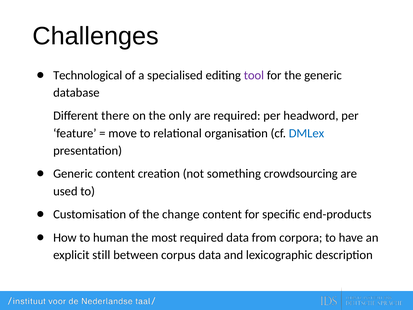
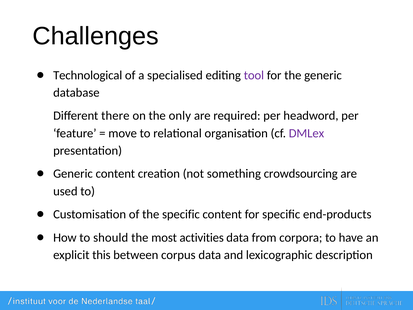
DMLex colour: blue -> purple
the change: change -> specific
human: human -> should
most required: required -> activities
still: still -> this
